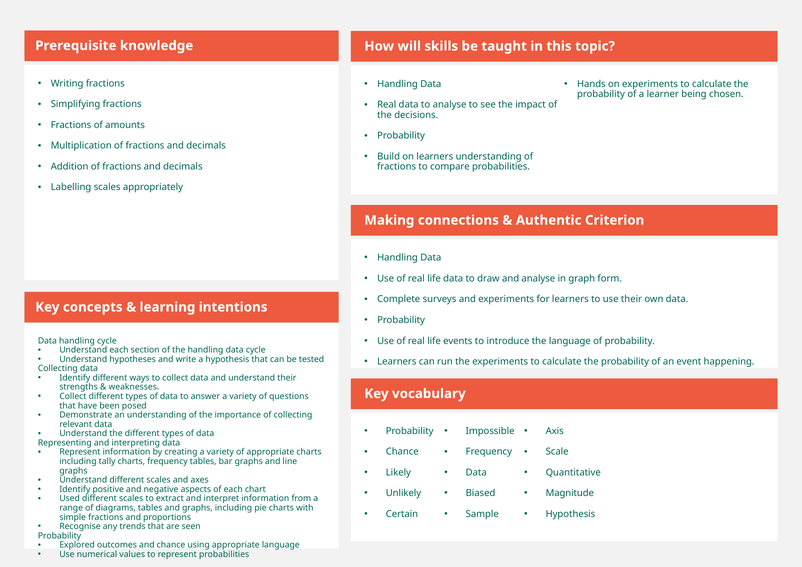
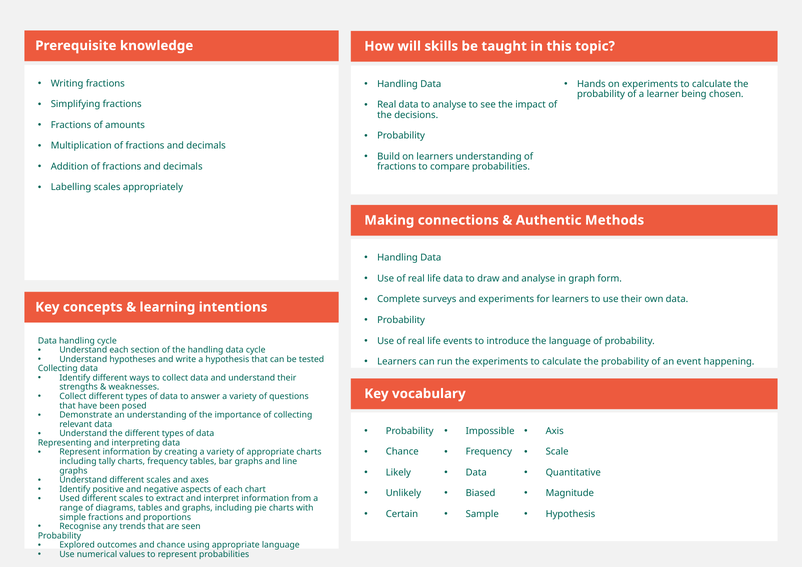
Criterion: Criterion -> Methods
